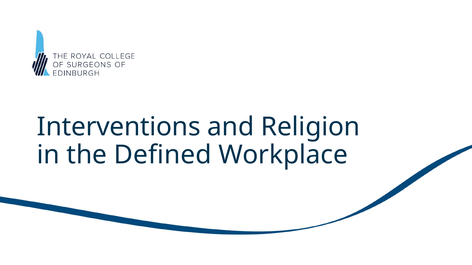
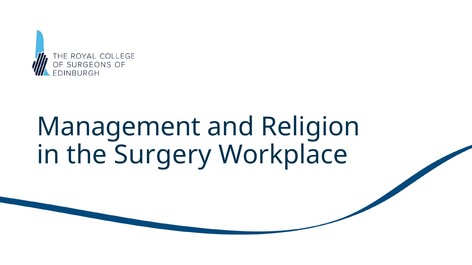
Interventions: Interventions -> Management
Defined: Defined -> Surgery
